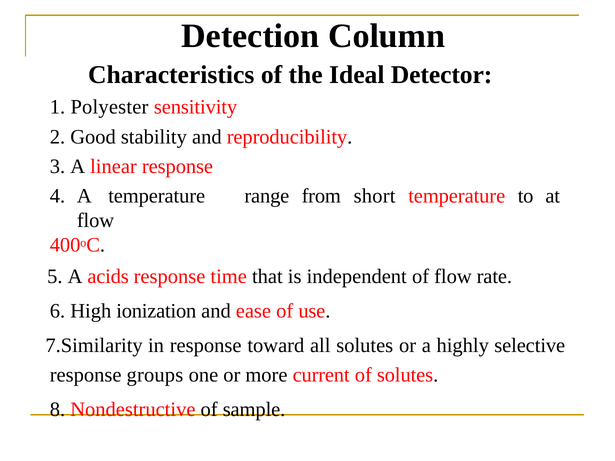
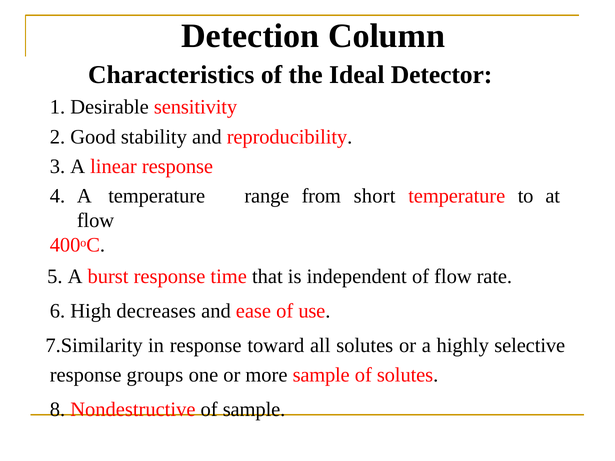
Polyester: Polyester -> Desirable
acids: acids -> burst
ionization: ionization -> decreases
more current: current -> sample
